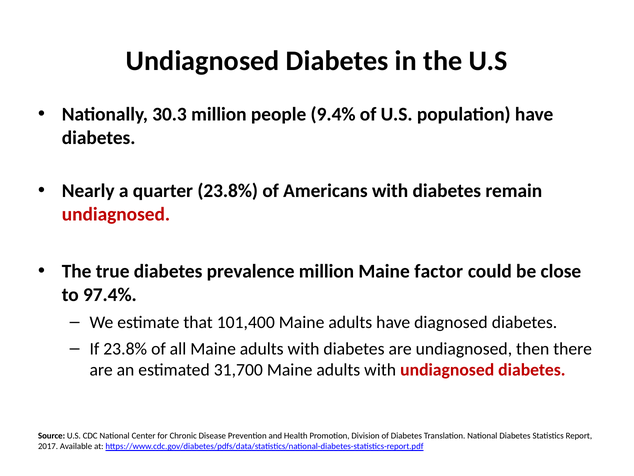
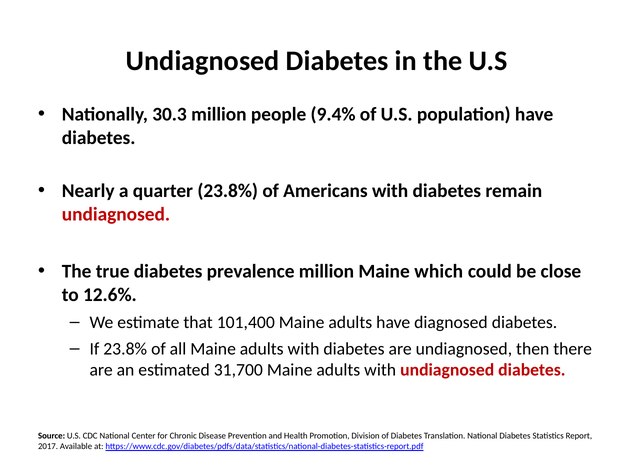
factor: factor -> which
97.4%: 97.4% -> 12.6%
